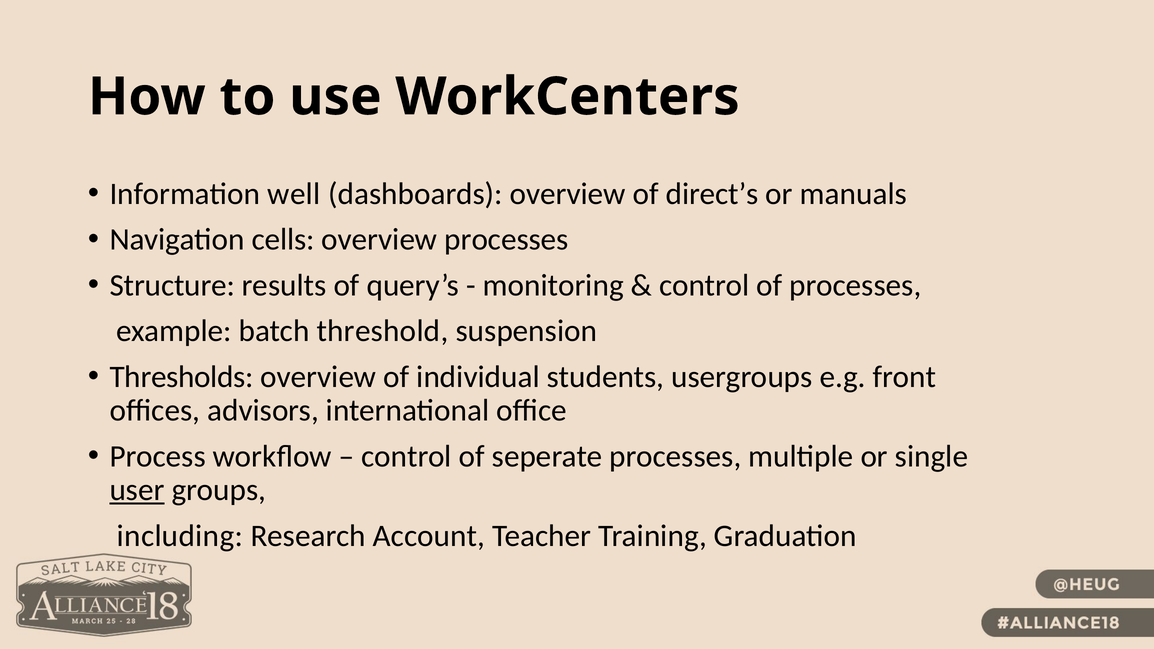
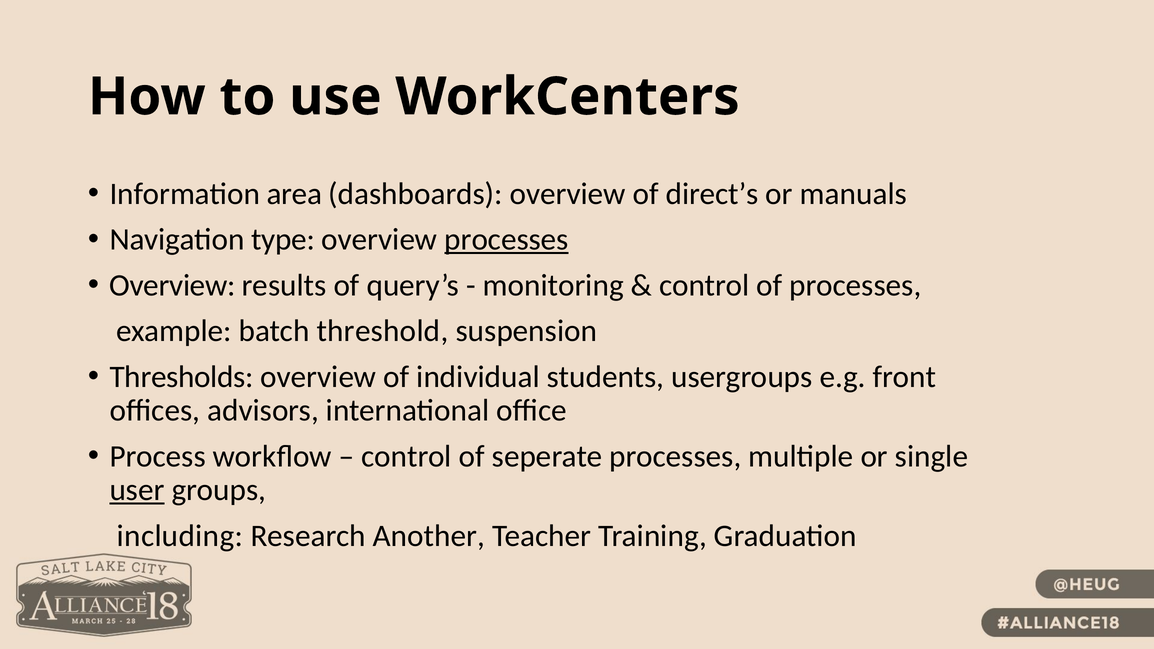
well: well -> area
cells: cells -> type
processes at (506, 240) underline: none -> present
Structure at (172, 285): Structure -> Overview
Account: Account -> Another
